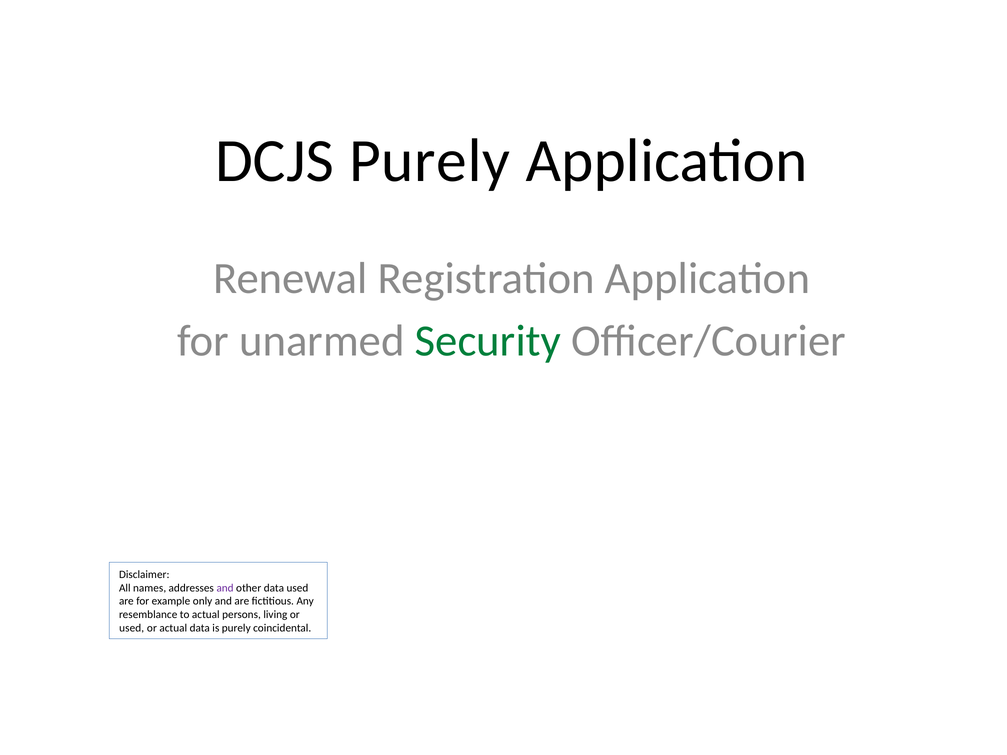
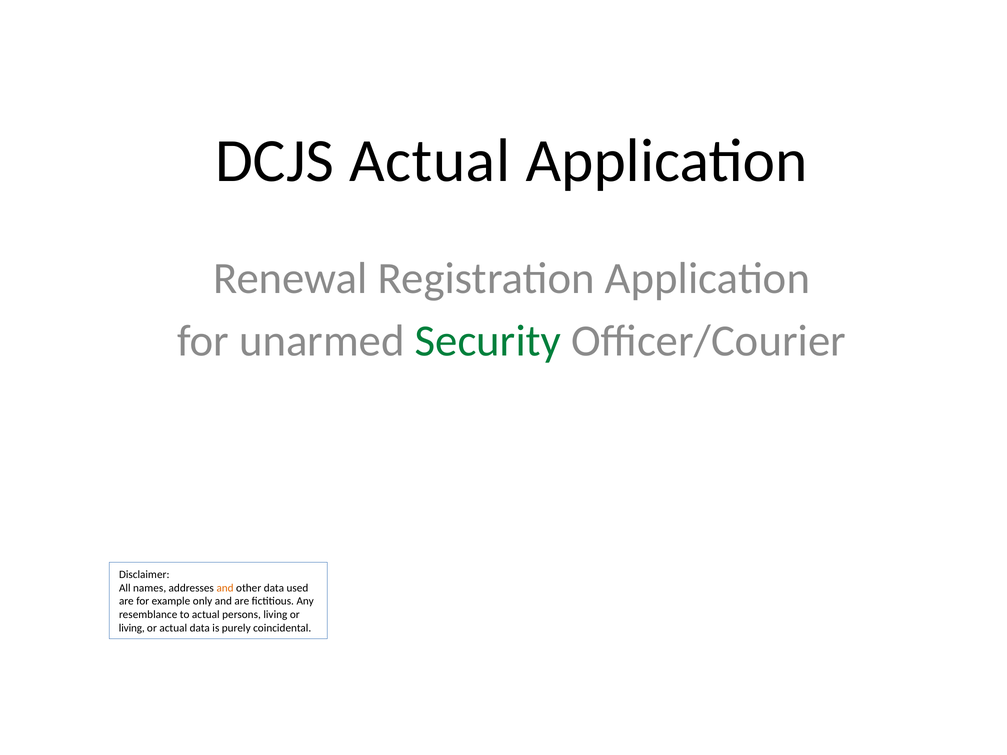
DCJS Purely: Purely -> Actual
and at (225, 588) colour: purple -> orange
used at (132, 628): used -> living
